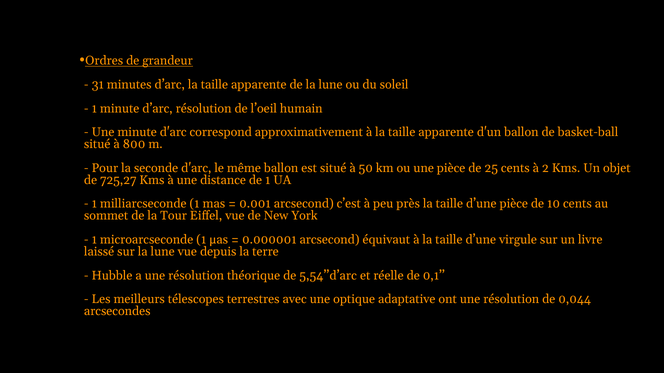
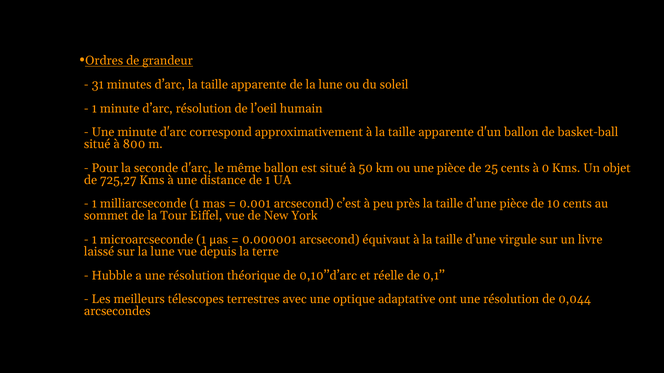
2: 2 -> 0
5,54’’d’arc: 5,54’’d’arc -> 0,10’’d’arc
